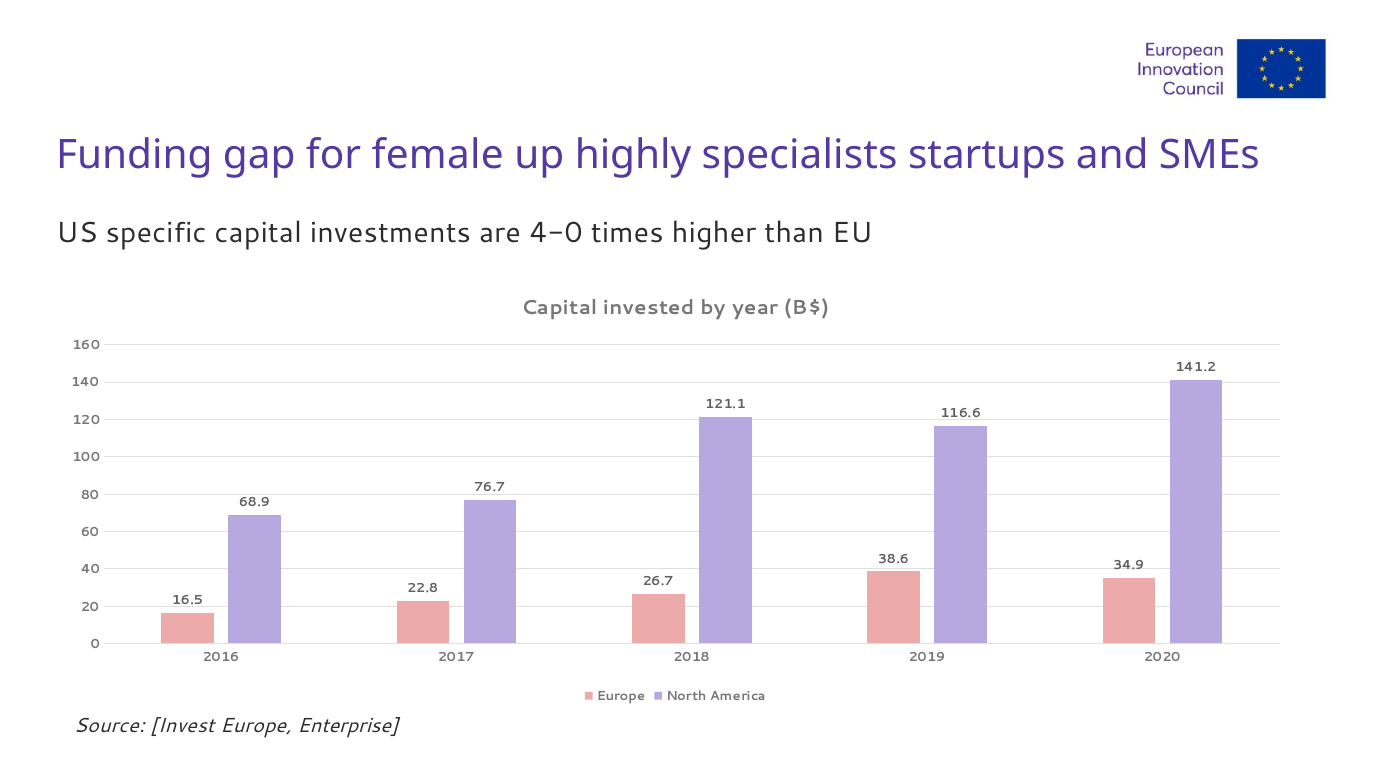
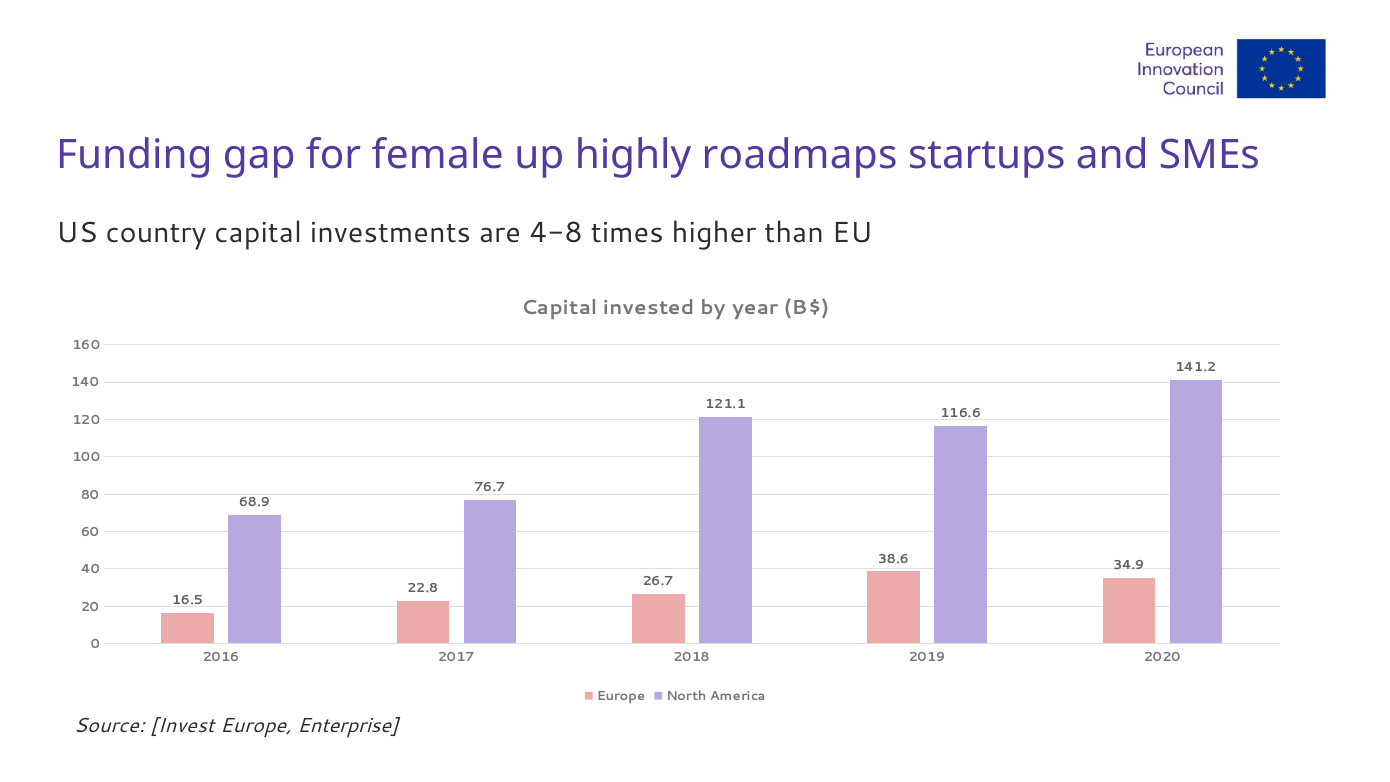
specialists: specialists -> roadmaps
specific: specific -> country
4-0: 4-0 -> 4-8
